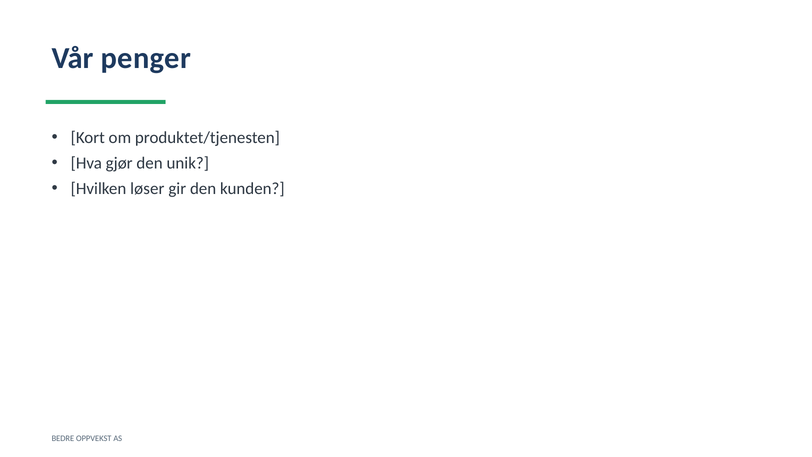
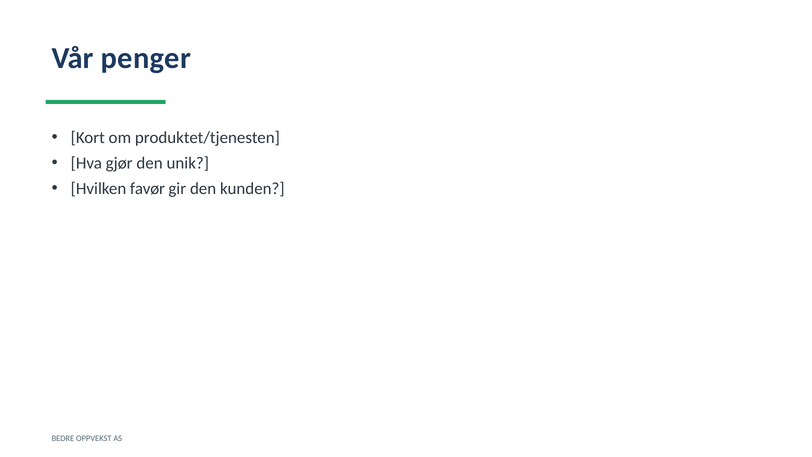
løser: løser -> favør
